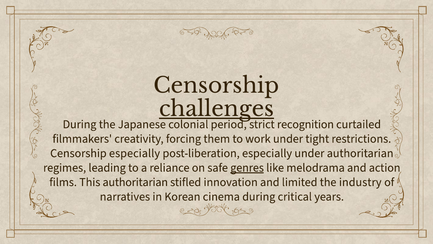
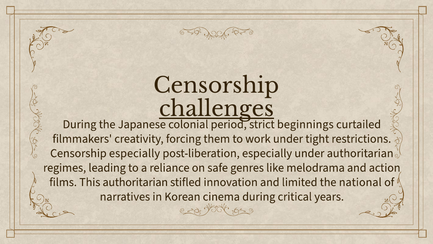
recognition: recognition -> beginnings
genres underline: present -> none
industry: industry -> national
